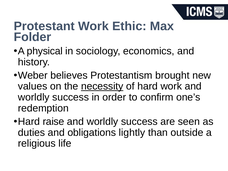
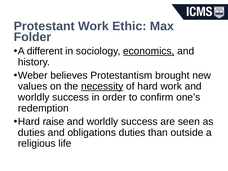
physical: physical -> different
economics underline: none -> present
obligations lightly: lightly -> duties
